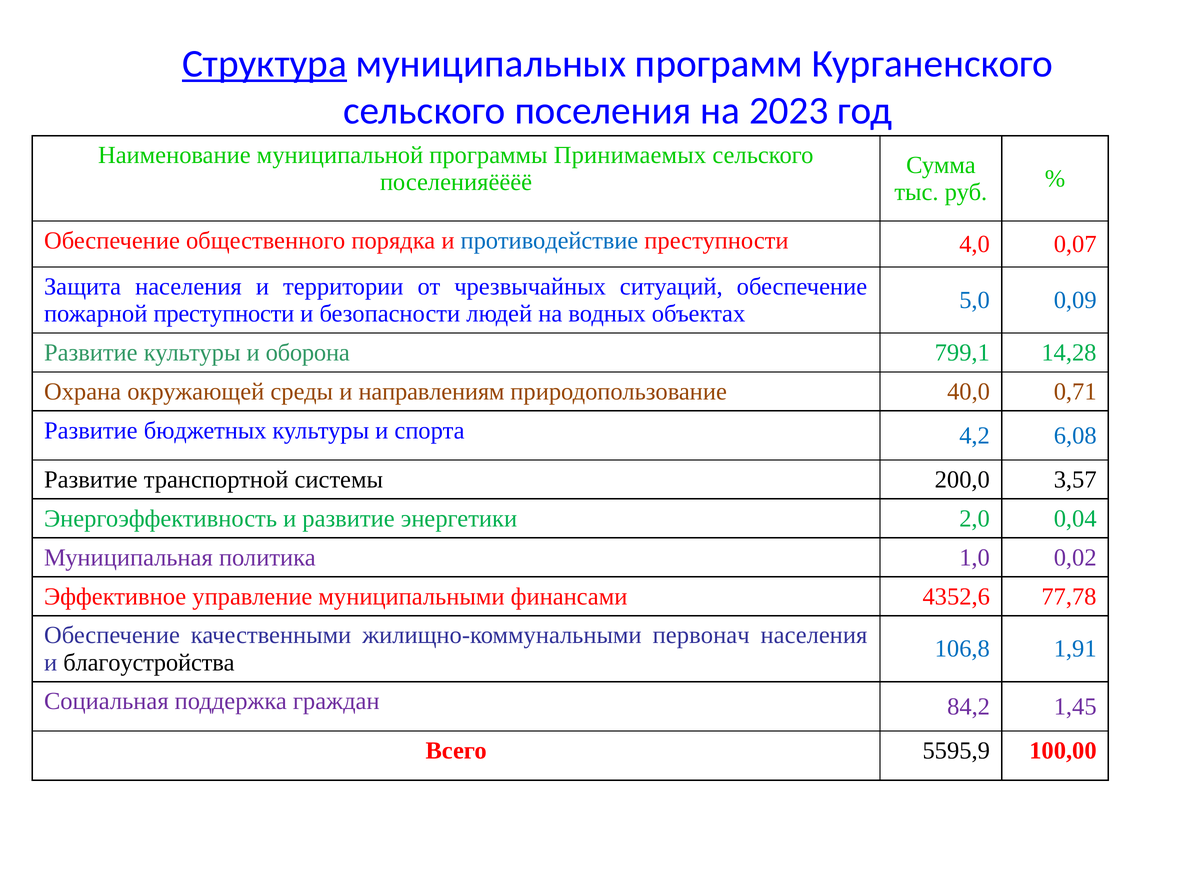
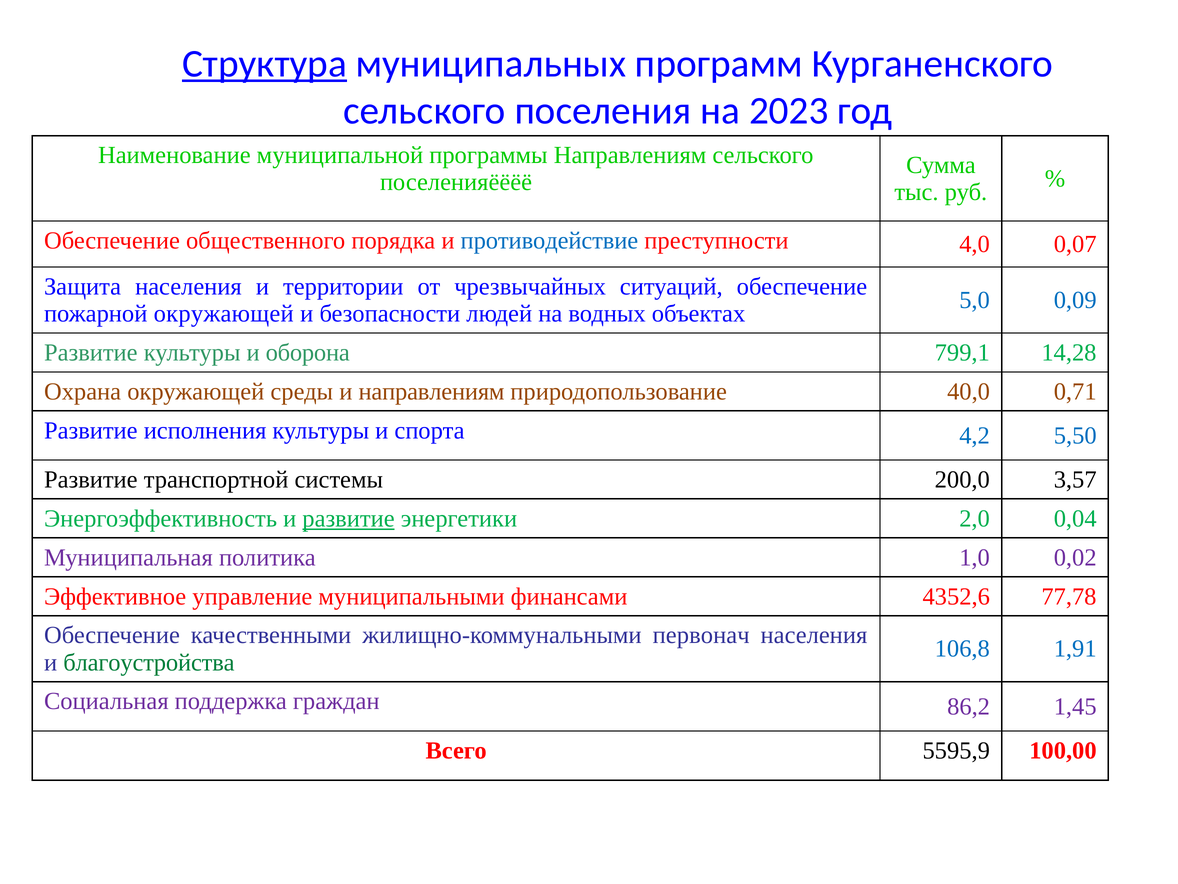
программы Принимаемых: Принимаемых -> Направлениям
пожарной преступности: преступности -> окружающей
бюджетных: бюджетных -> исполнения
6,08: 6,08 -> 5,50
развитие at (349, 518) underline: none -> present
благоустройства colour: black -> green
84,2: 84,2 -> 86,2
